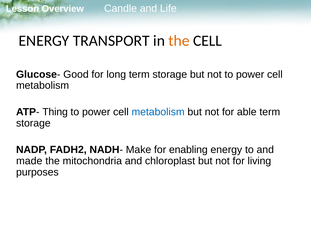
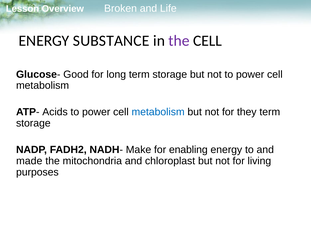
Candle: Candle -> Broken
TRANSPORT: TRANSPORT -> SUBSTANCE
the at (179, 41) colour: orange -> purple
Thing: Thing -> Acids
able: able -> they
